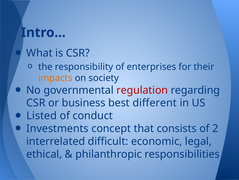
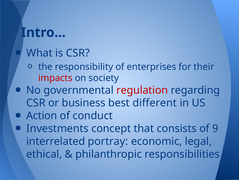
impacts colour: orange -> red
Listed: Listed -> Action
2: 2 -> 9
difficult: difficult -> portray
